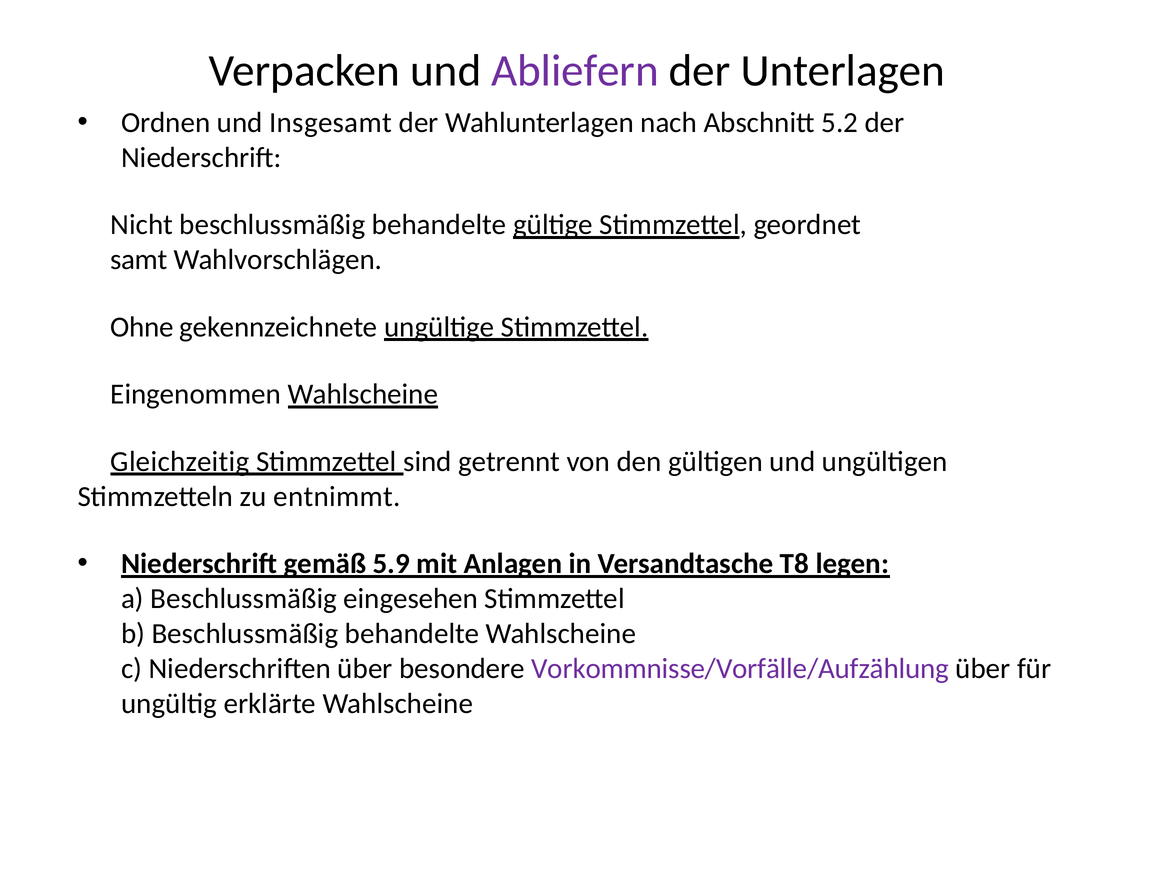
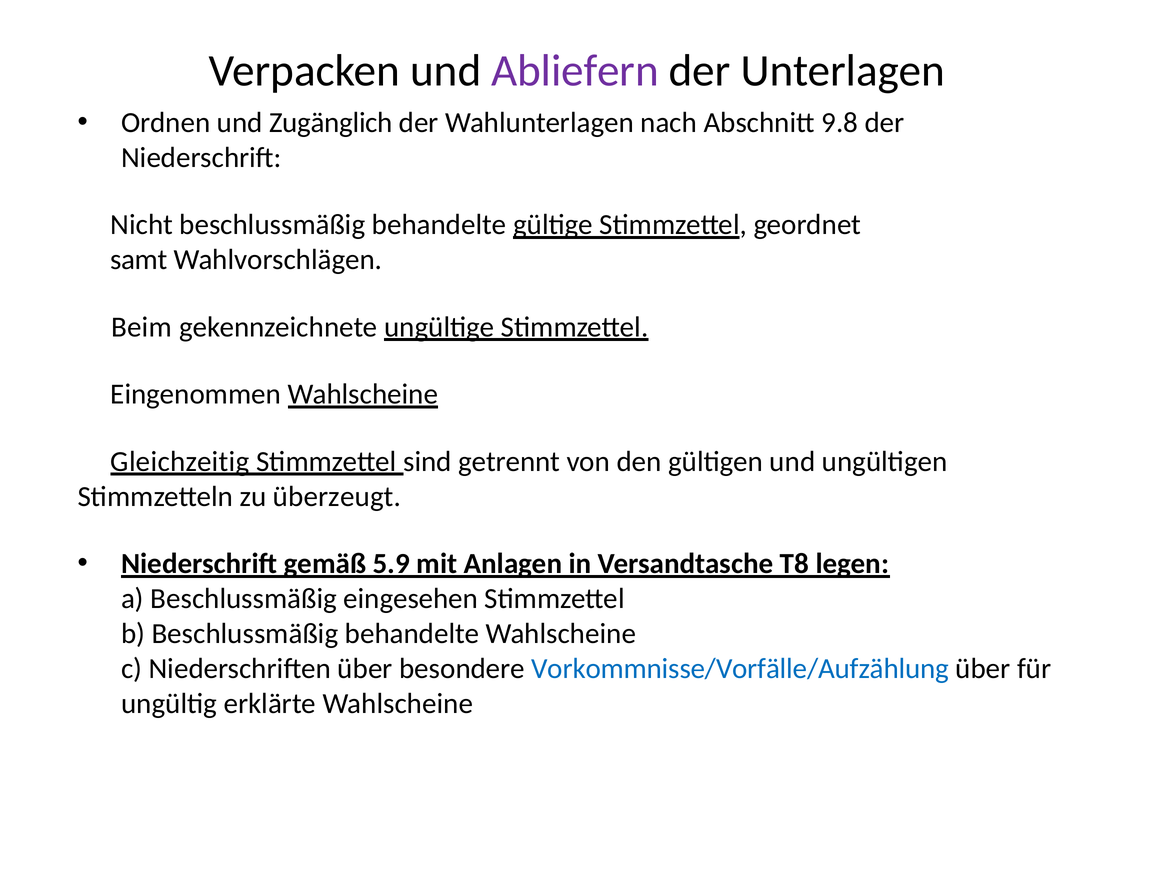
Insgesamt: Insgesamt -> Zugänglich
5.2: 5.2 -> 9.8
Ohne: Ohne -> Beim
entnimmt: entnimmt -> überzeugt
Vorkommnisse/Vorfälle/Aufzählung colour: purple -> blue
